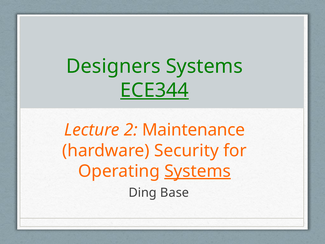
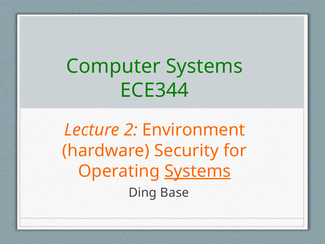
Designers: Designers -> Computer
ECE344 underline: present -> none
Maintenance: Maintenance -> Environment
